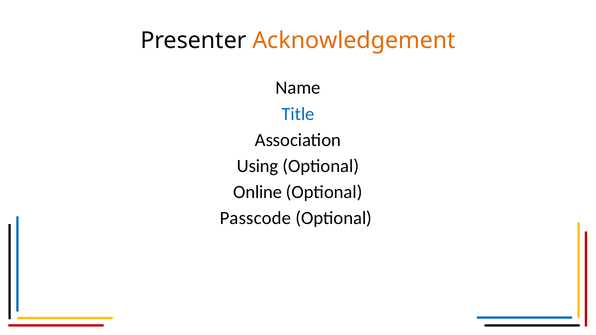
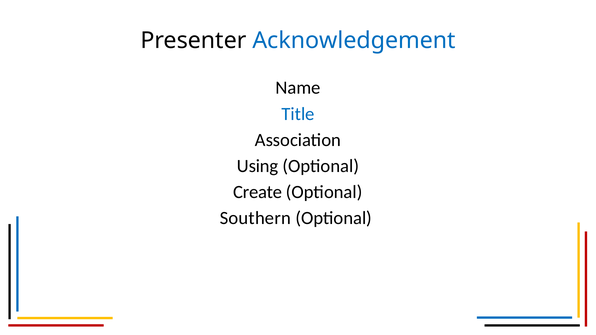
Acknowledgement colour: orange -> blue
Online: Online -> Create
Passcode: Passcode -> Southern
